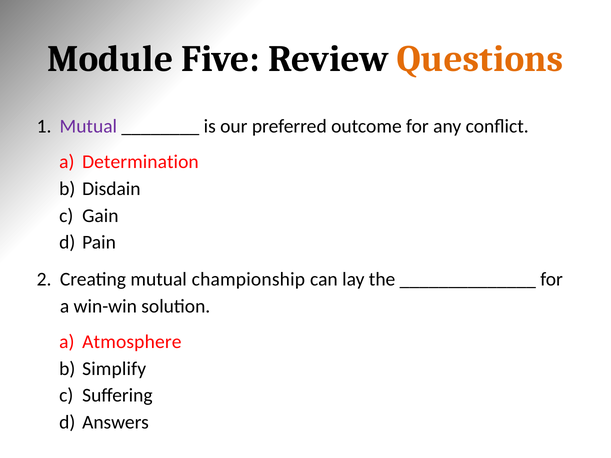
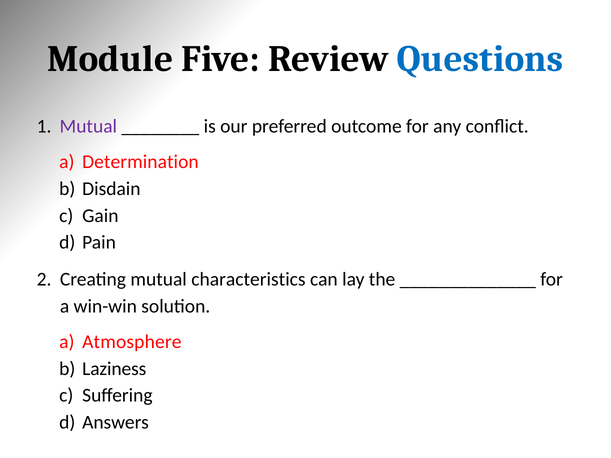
Questions colour: orange -> blue
championship: championship -> characteristics
Simplify: Simplify -> Laziness
